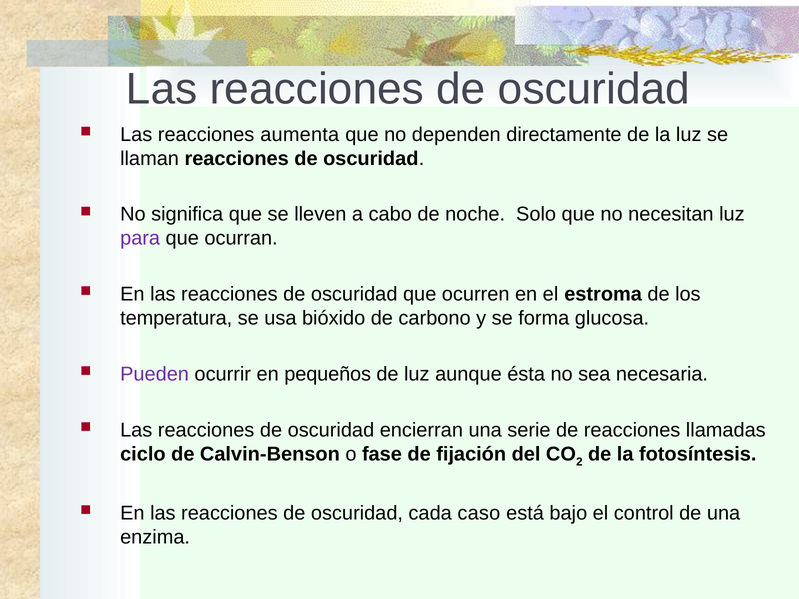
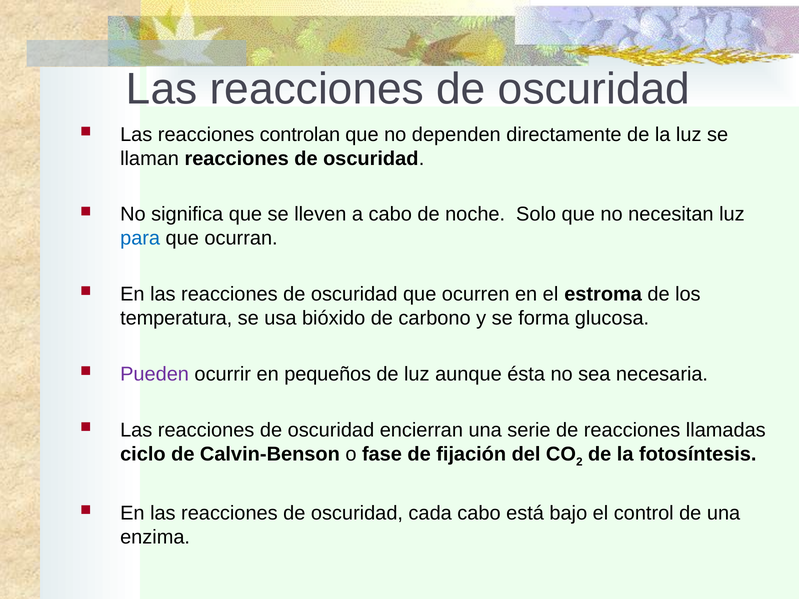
aumenta: aumenta -> controlan
para colour: purple -> blue
cada caso: caso -> cabo
